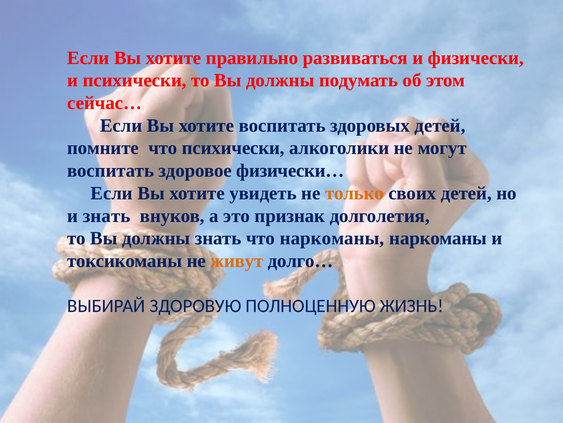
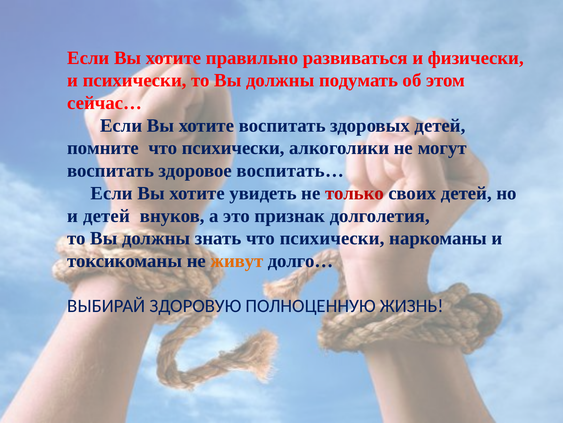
физически…: физически… -> воспитать…
только colour: orange -> red
и знать: знать -> детей
знать что наркоманы: наркоманы -> психически
